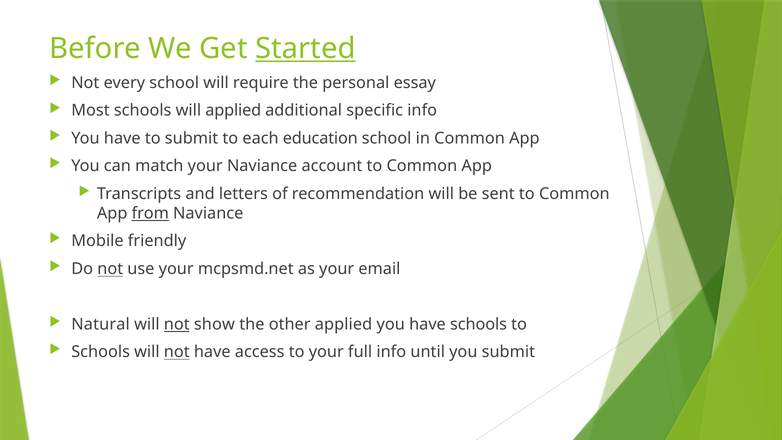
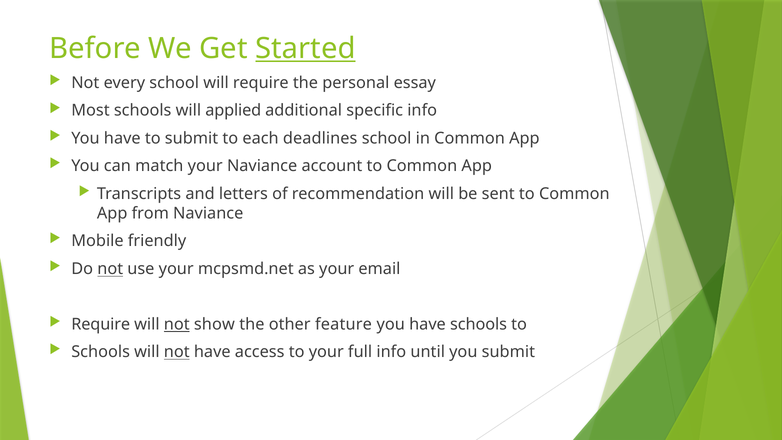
education: education -> deadlines
from underline: present -> none
Natural at (101, 324): Natural -> Require
other applied: applied -> feature
